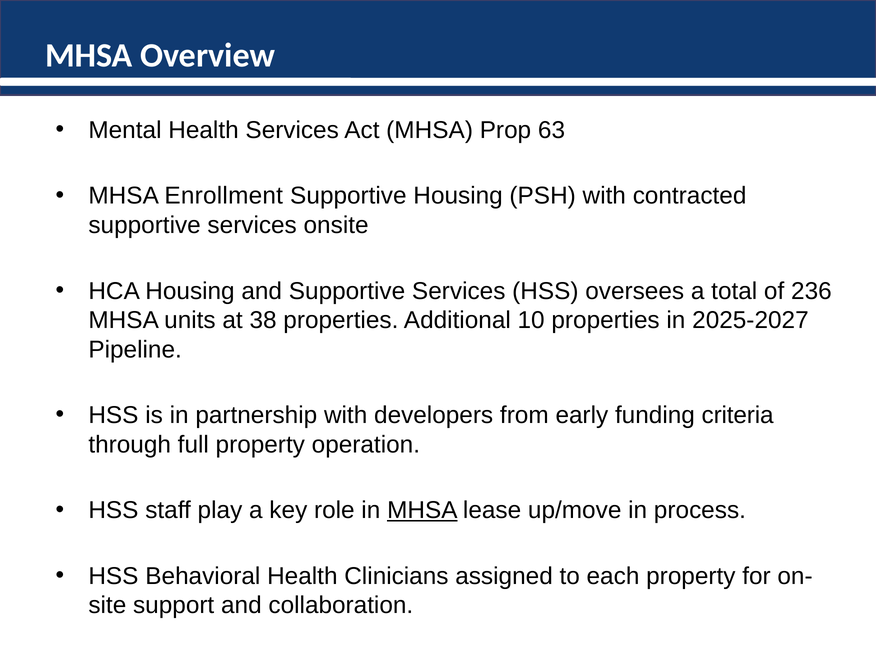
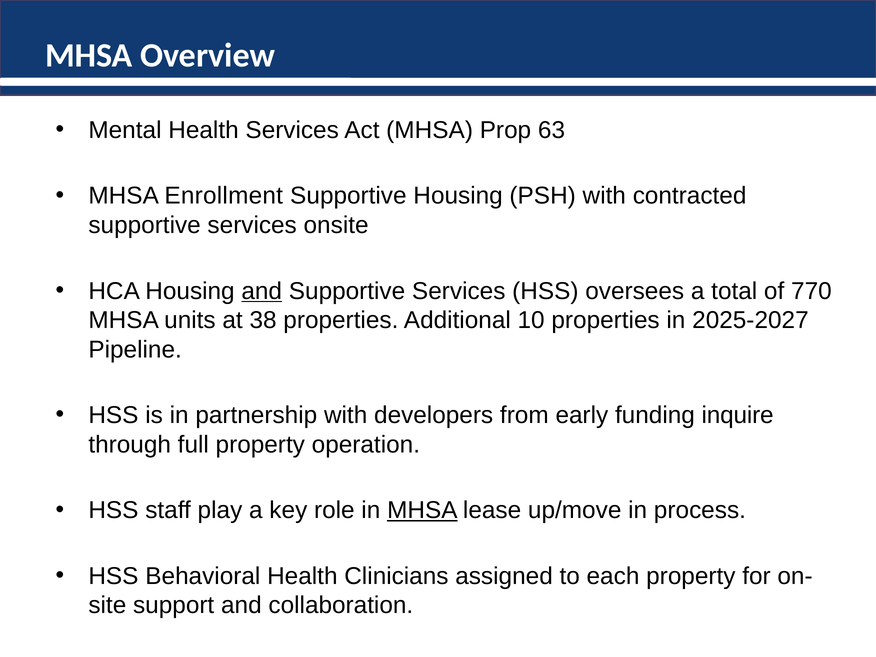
and at (262, 291) underline: none -> present
236: 236 -> 770
criteria: criteria -> inquire
